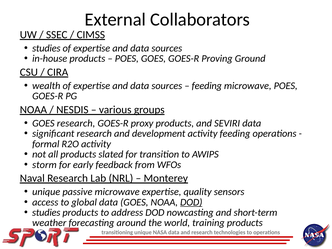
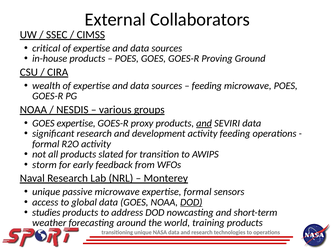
studies at (46, 48): studies -> critical
GOES research: research -> expertise
and at (204, 123) underline: none -> present
expertise quality: quality -> formal
